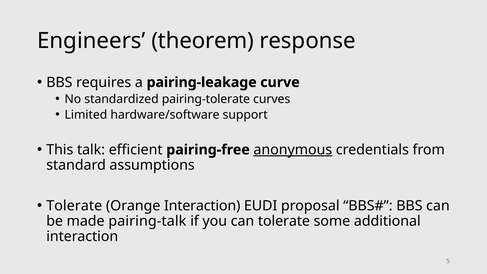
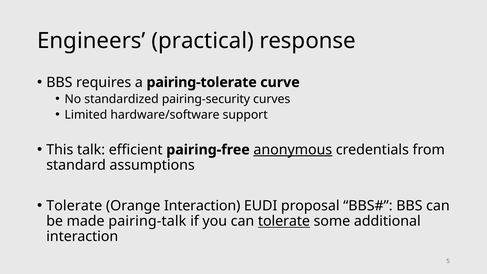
theorem: theorem -> practical
pairing-leakage: pairing-leakage -> pairing-tolerate
pairing-tolerate: pairing-tolerate -> pairing-security
tolerate at (284, 221) underline: none -> present
